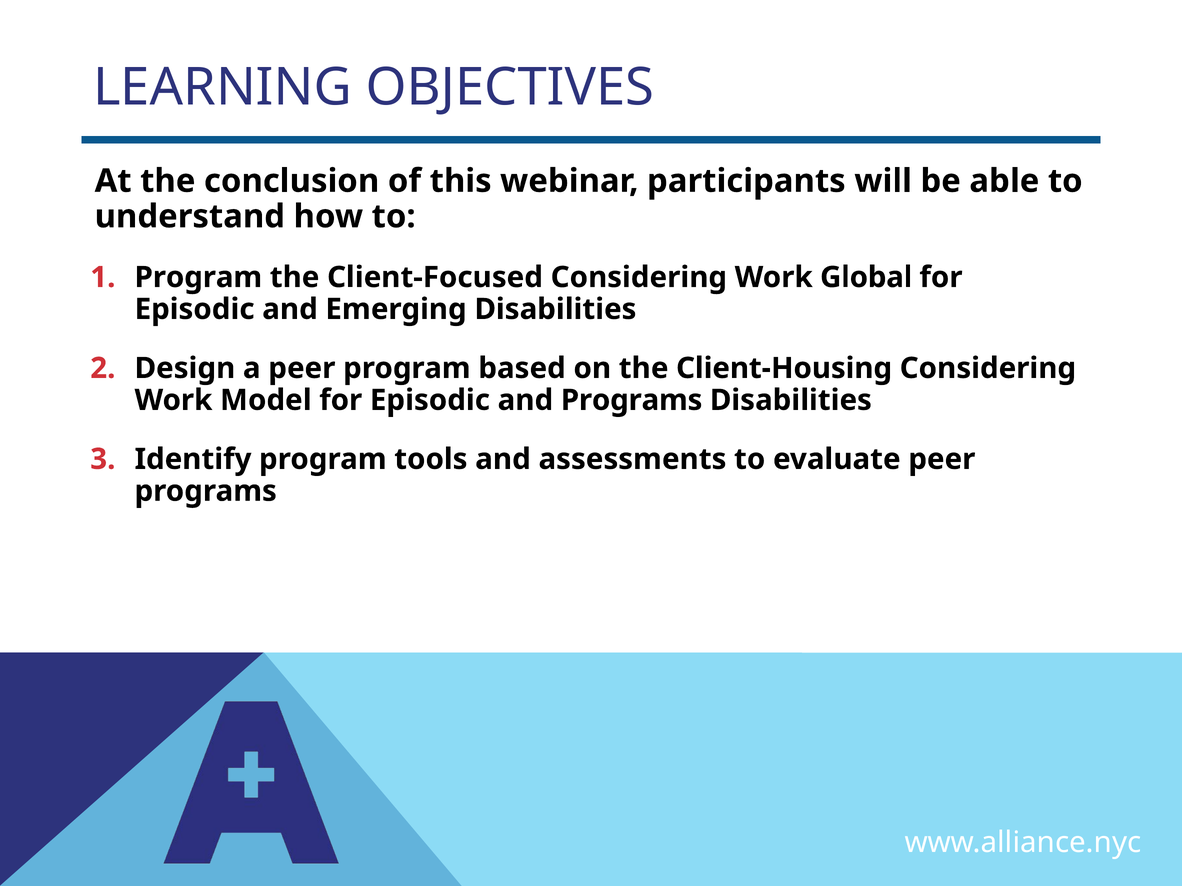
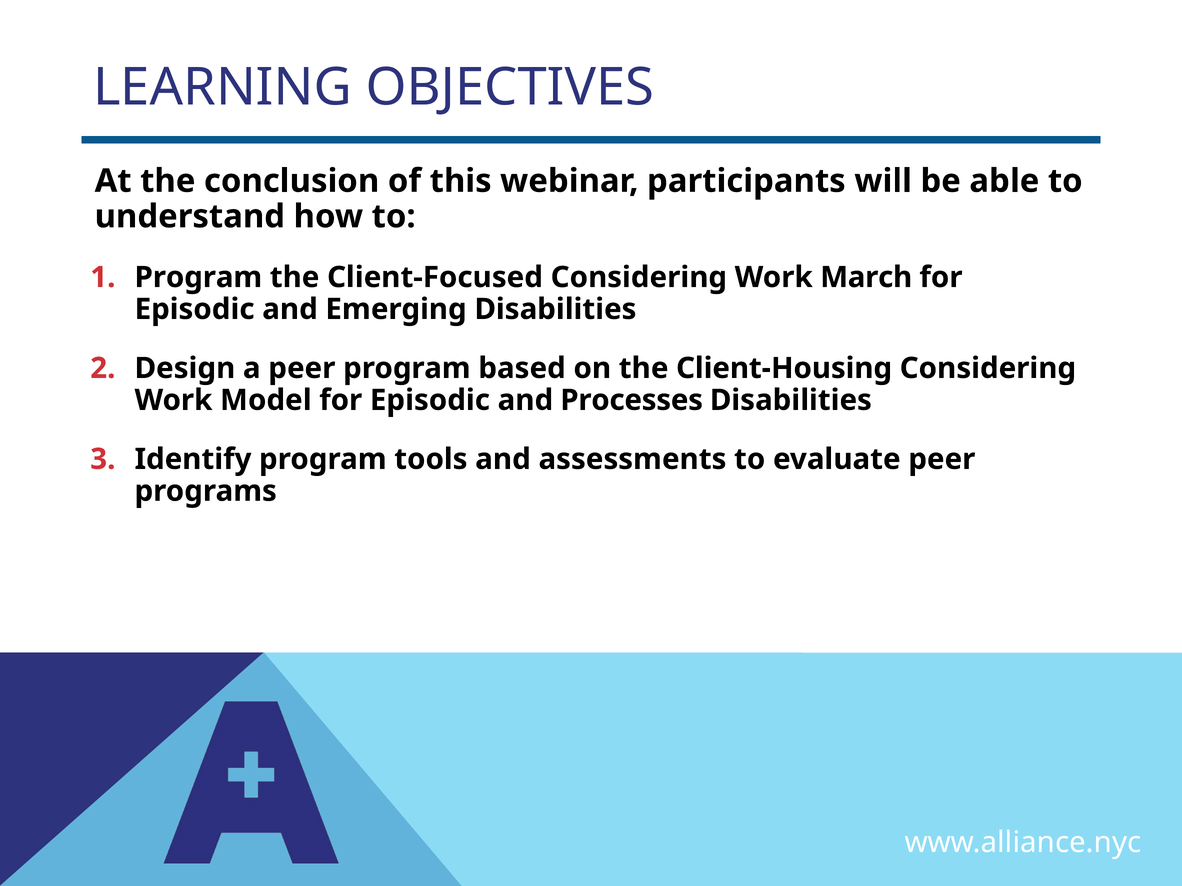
Global: Global -> March
and Programs: Programs -> Processes
